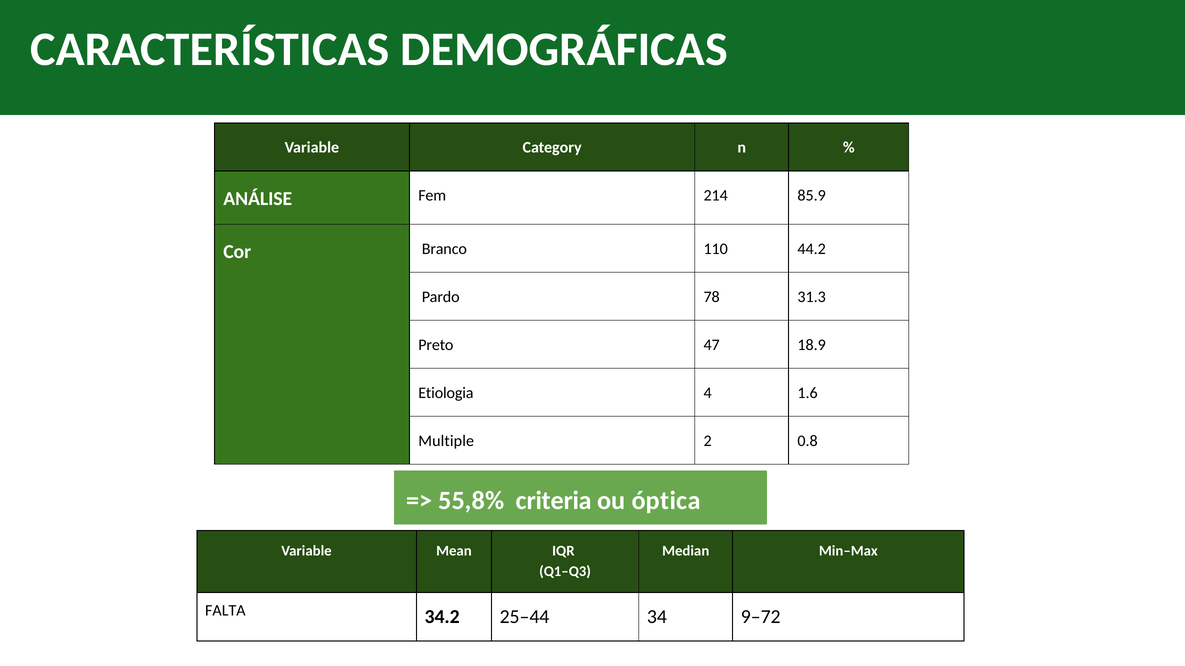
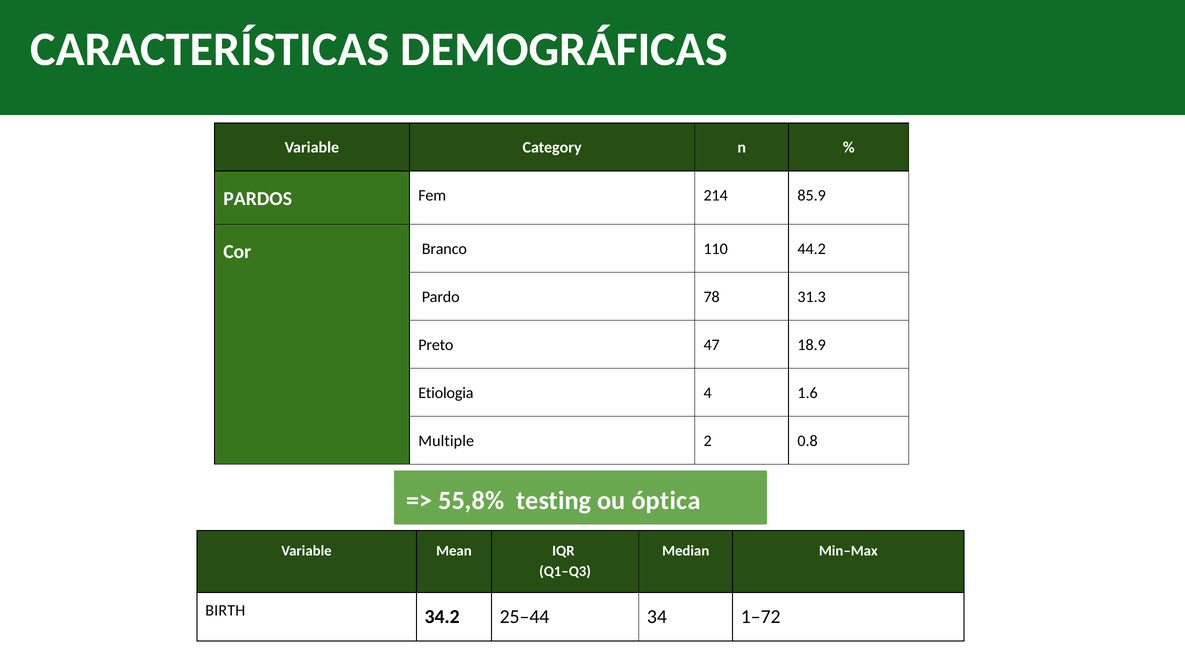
ANÁLISE: ANÁLISE -> PARDOS
criteria: criteria -> testing
FALTA: FALTA -> BIRTH
9–72: 9–72 -> 1–72
